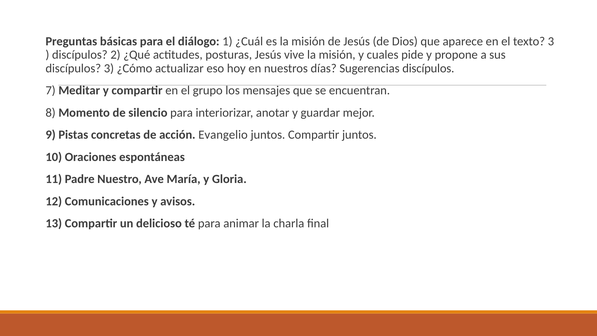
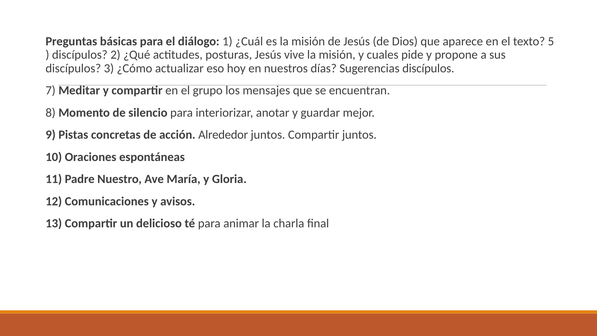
texto 3: 3 -> 5
Evangelio: Evangelio -> Alrededor
